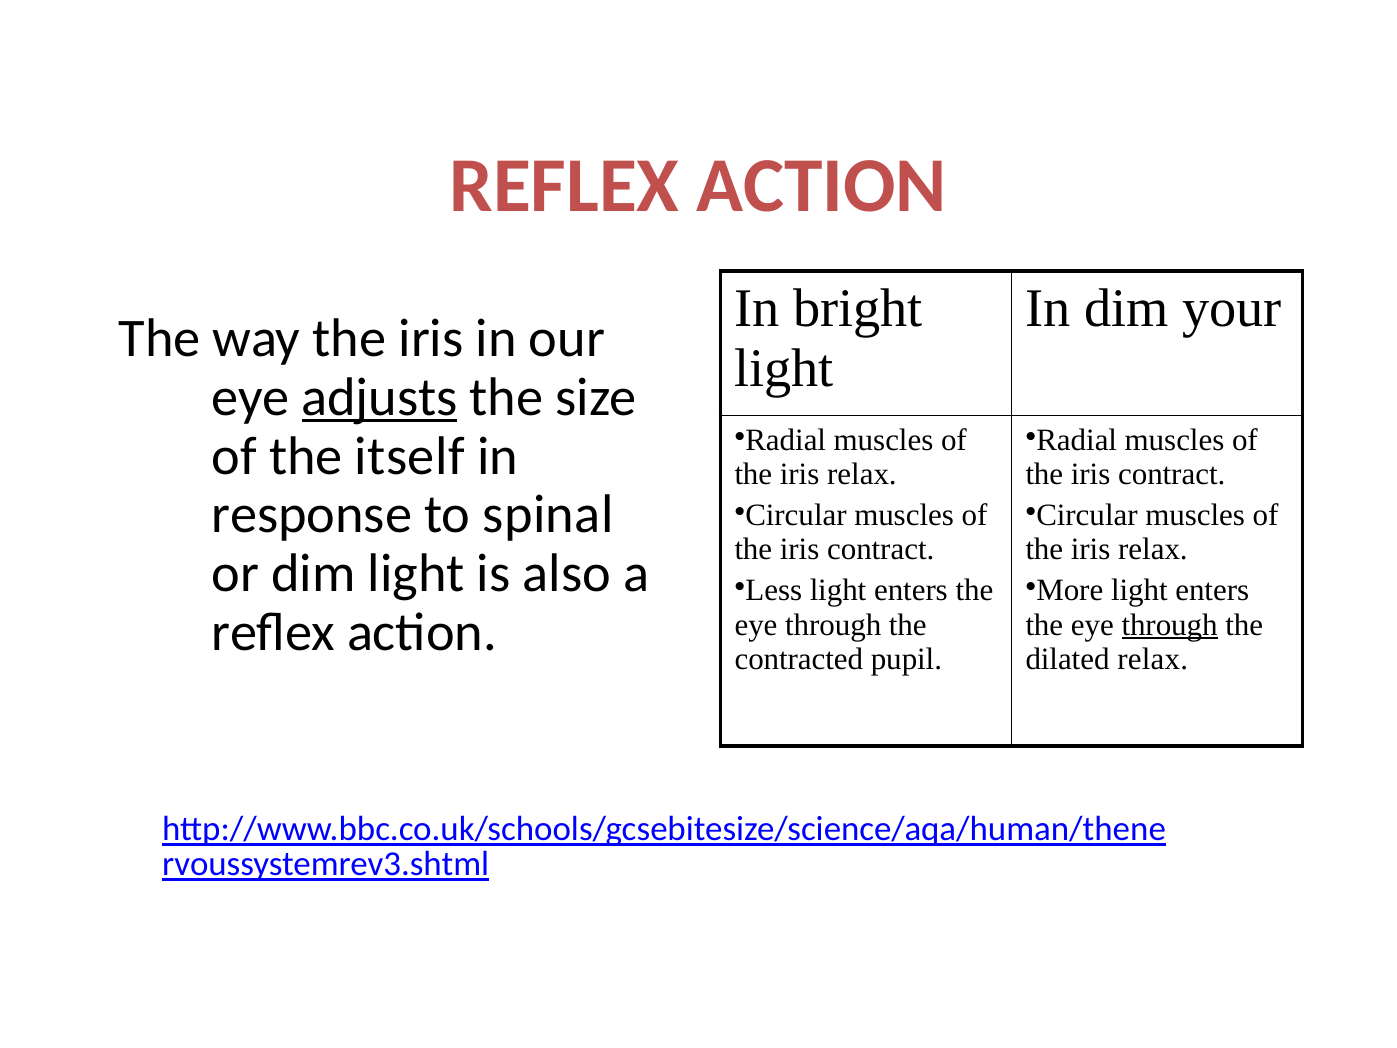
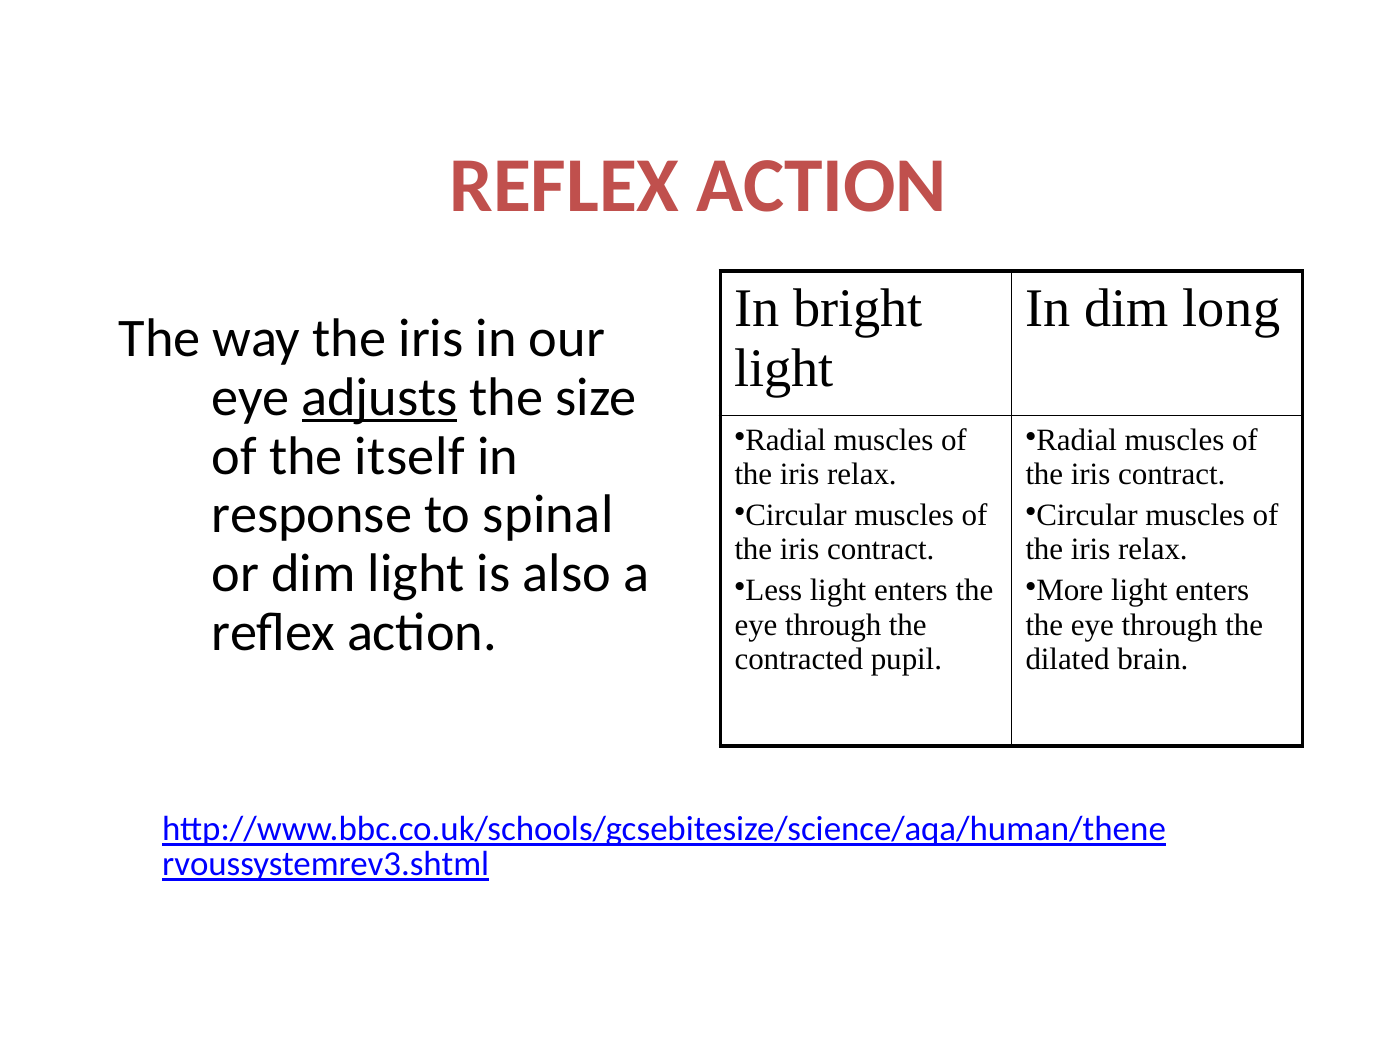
your: your -> long
through at (1170, 625) underline: present -> none
dilated relax: relax -> brain
